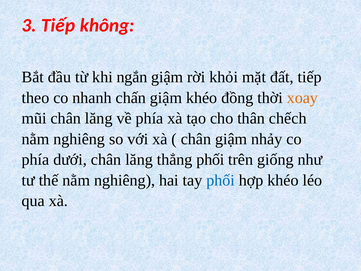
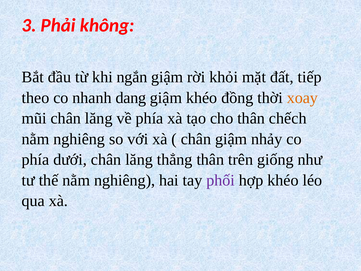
3 Tiếp: Tiếp -> Phải
chấn: chấn -> dang
thẳng phối: phối -> thân
phối at (221, 180) colour: blue -> purple
